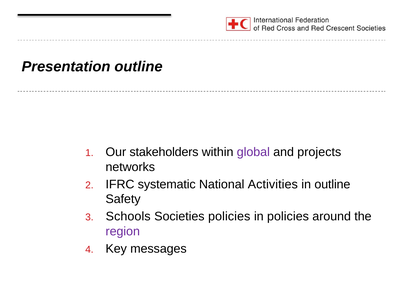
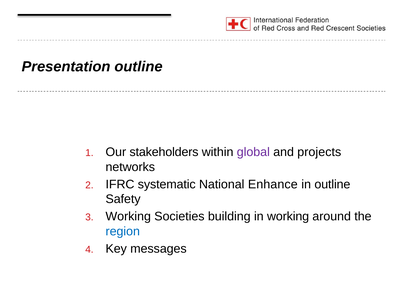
Activities: Activities -> Enhance
Schools at (128, 217): Schools -> Working
Societies policies: policies -> building
in policies: policies -> working
region colour: purple -> blue
